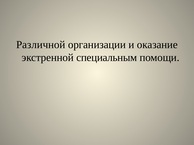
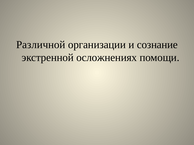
оказание: оказание -> сознание
специальным: специальным -> осложнениях
